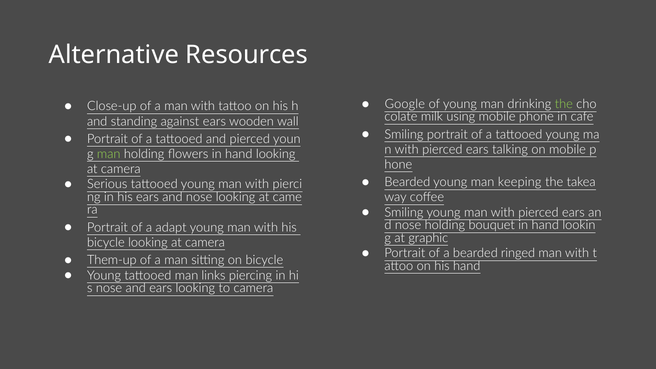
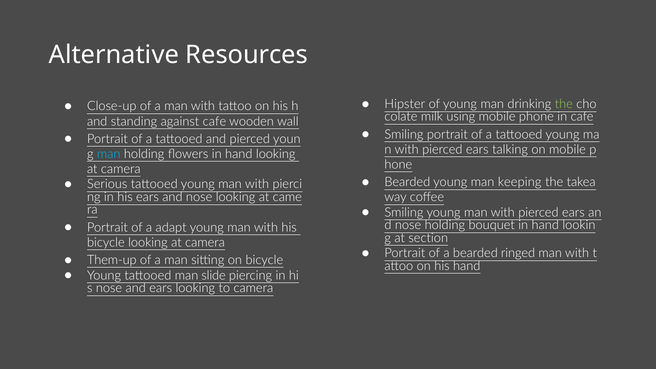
Google: Google -> Hipster
against ears: ears -> cafe
man at (109, 154) colour: light green -> light blue
graphic: graphic -> section
links: links -> slide
